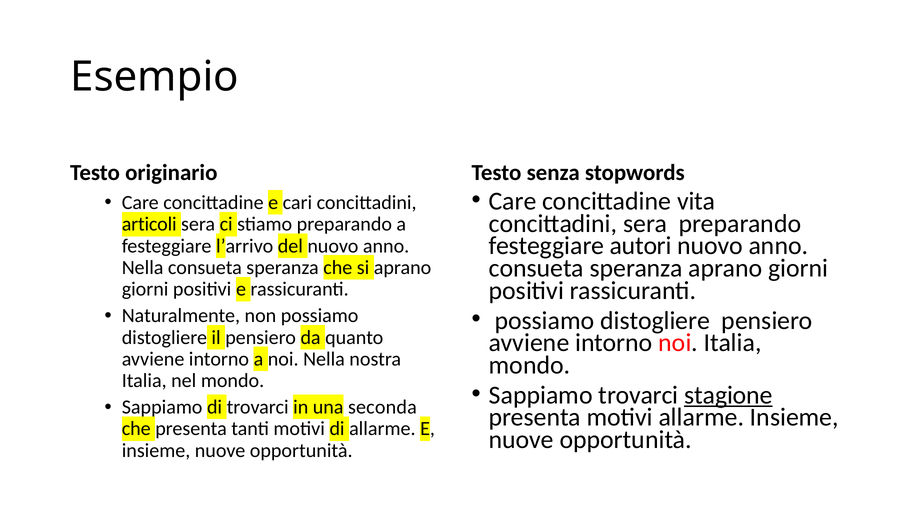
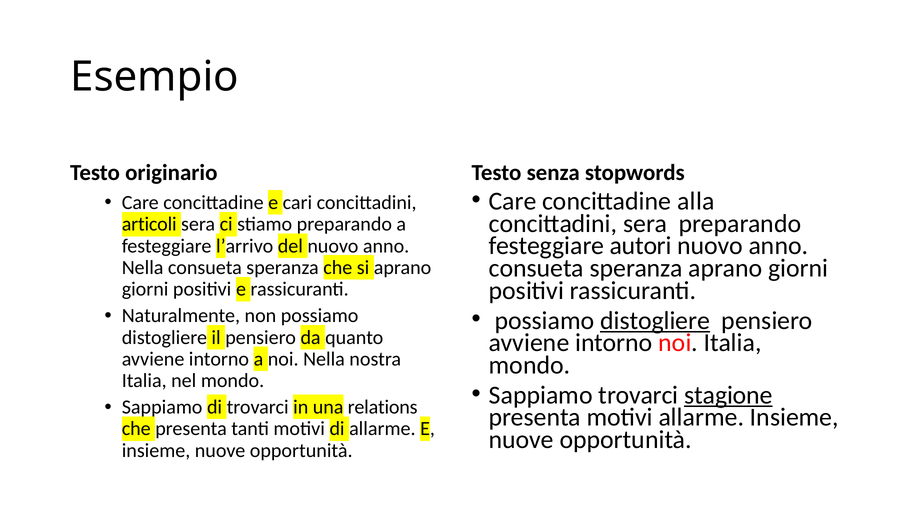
vita: vita -> alla
distogliere at (655, 321) underline: none -> present
seconda: seconda -> relations
